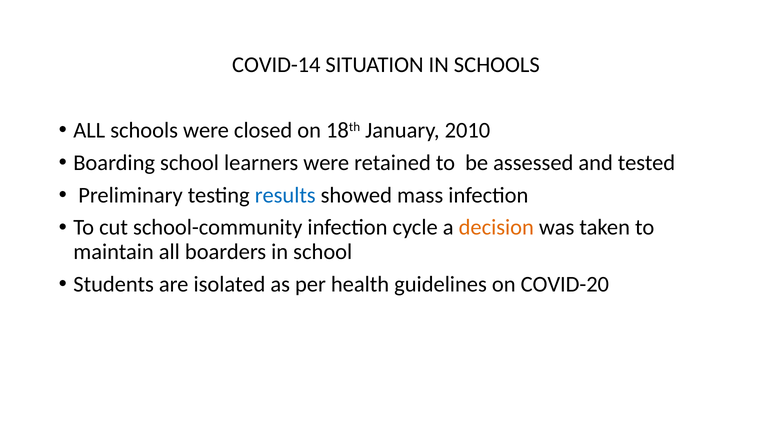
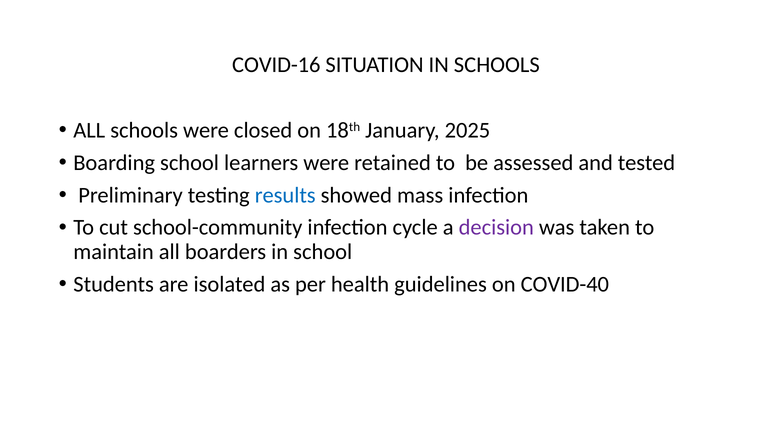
COVID-14: COVID-14 -> COVID-16
2010: 2010 -> 2025
decision colour: orange -> purple
COVID-20: COVID-20 -> COVID-40
